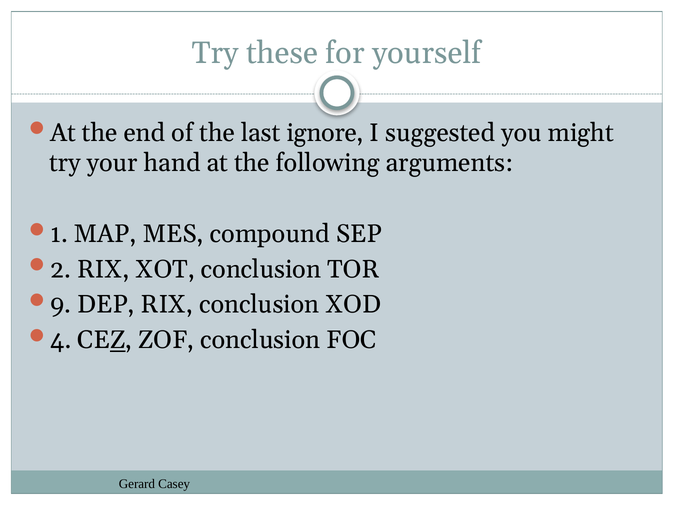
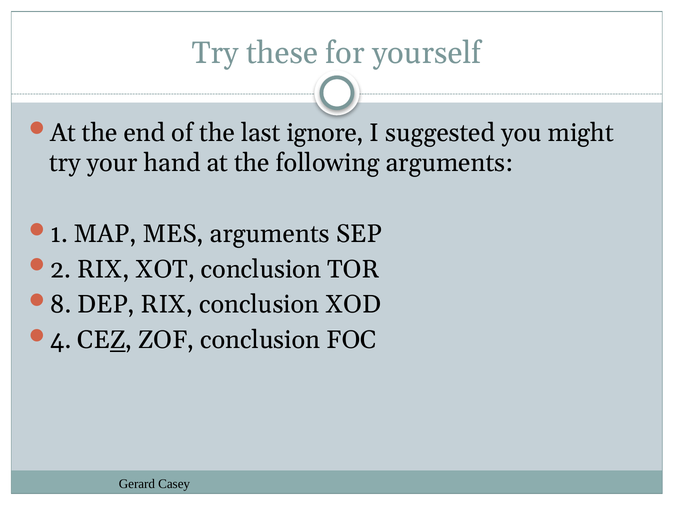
MES compound: compound -> arguments
9: 9 -> 8
